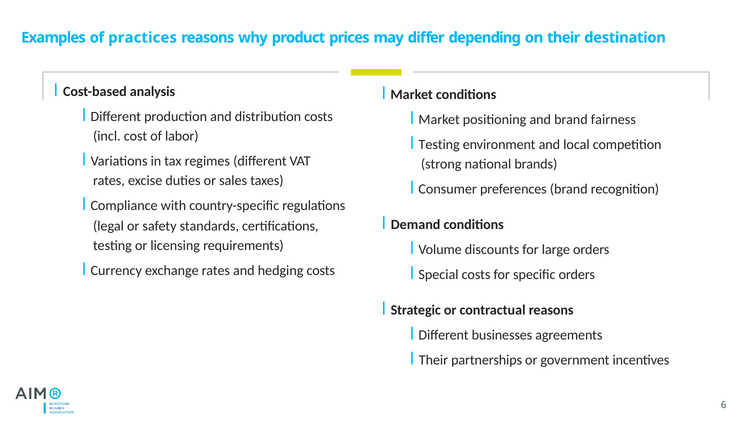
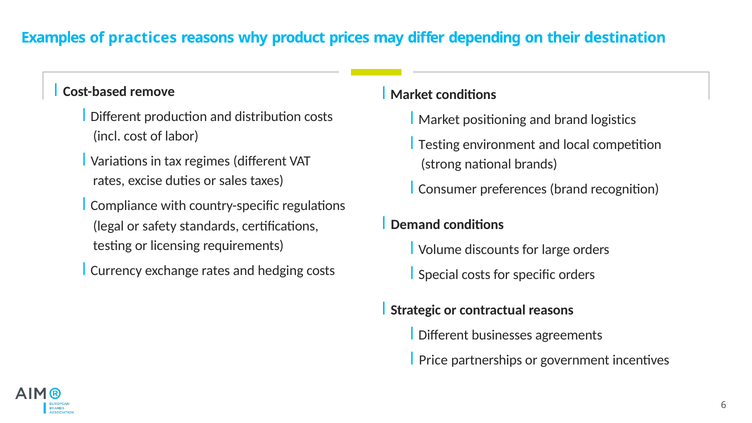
analysis: analysis -> remove
fairness: fairness -> logistics
l Their: Their -> Price
